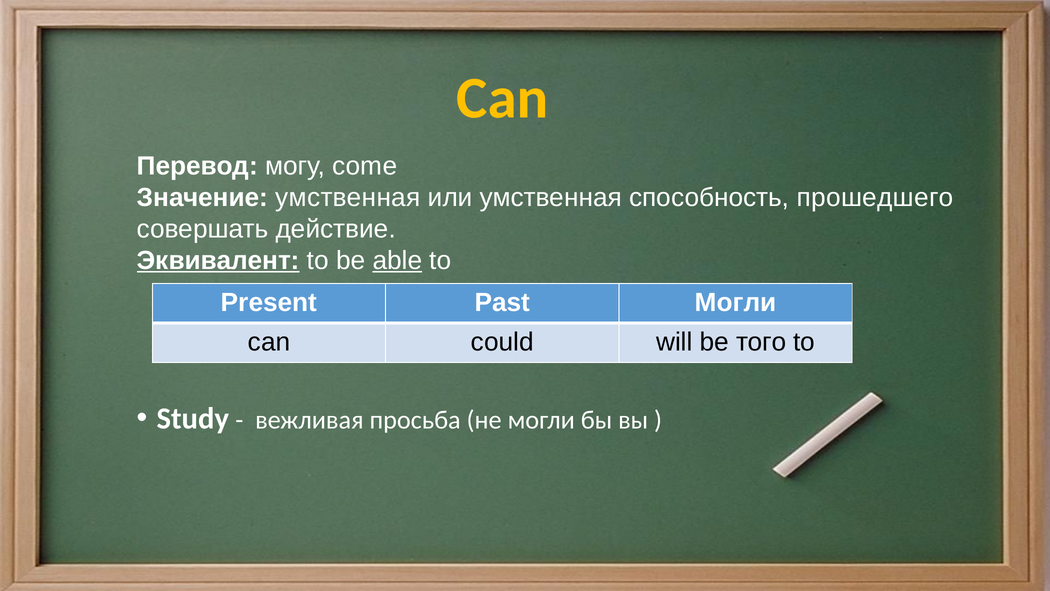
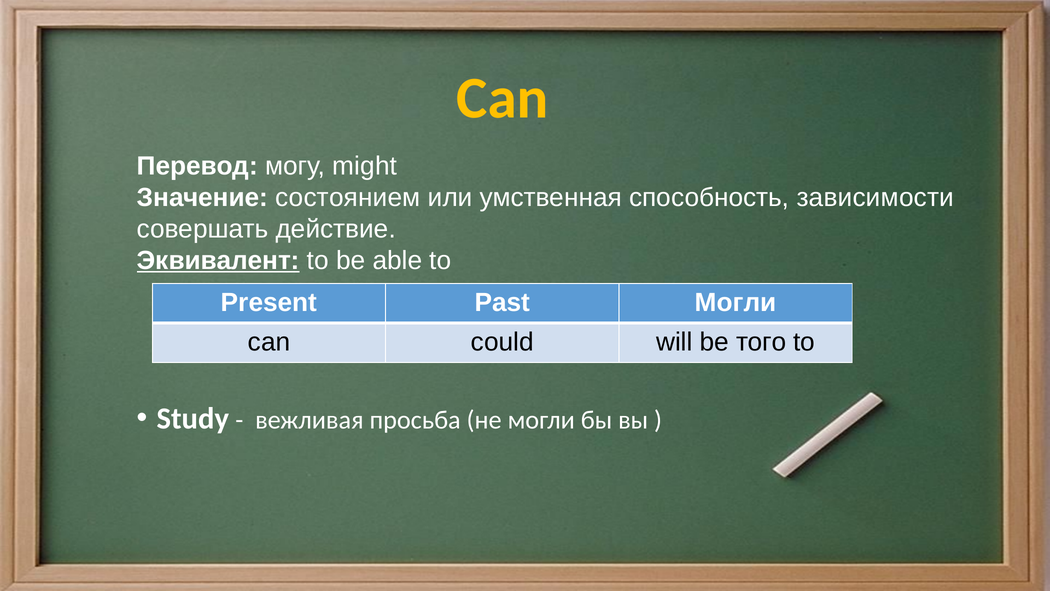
come: come -> might
Значение умственная: умственная -> состоянием
прошедшего: прошедшего -> зависимости
able underline: present -> none
